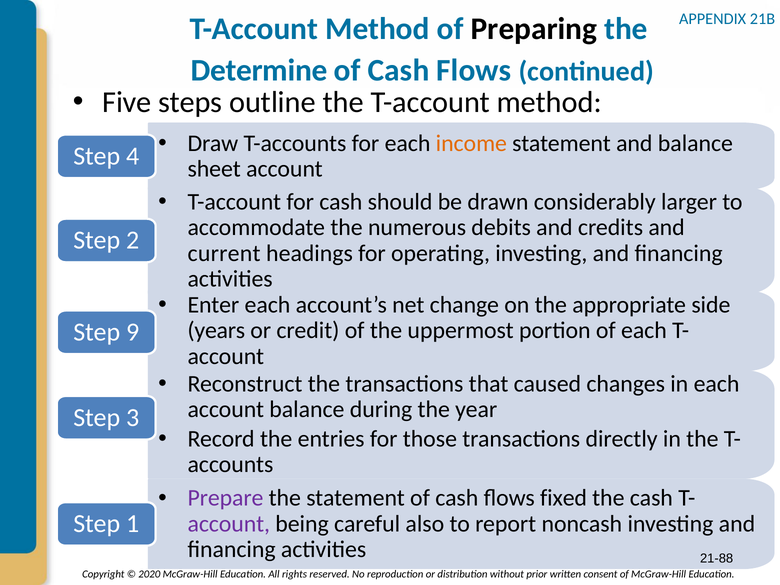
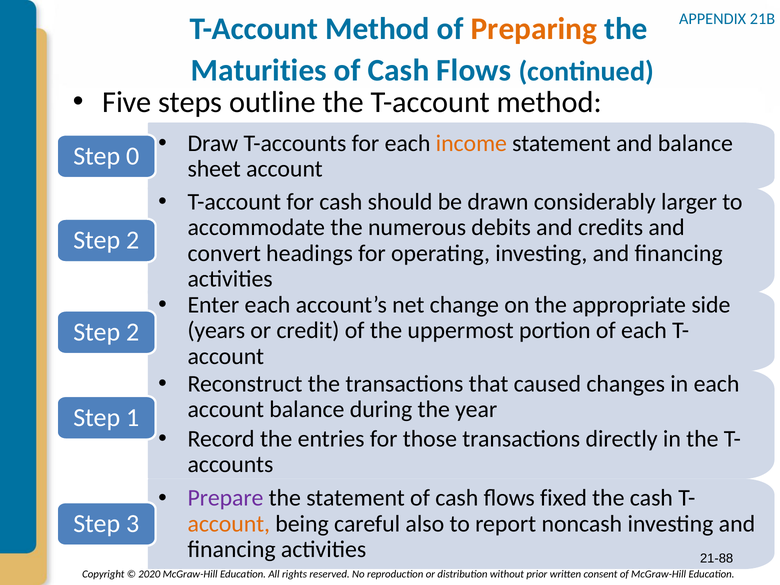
Preparing colour: black -> orange
Determine: Determine -> Maturities
4: 4 -> 0
current: current -> convert
9 at (133, 332): 9 -> 2
3: 3 -> 1
1: 1 -> 3
account at (229, 524) colour: purple -> orange
